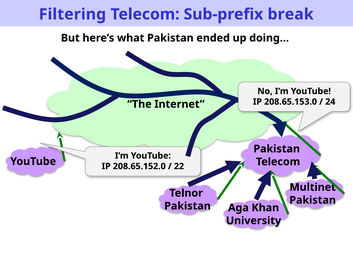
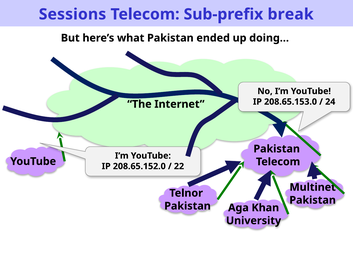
Filtering: Filtering -> Sessions
